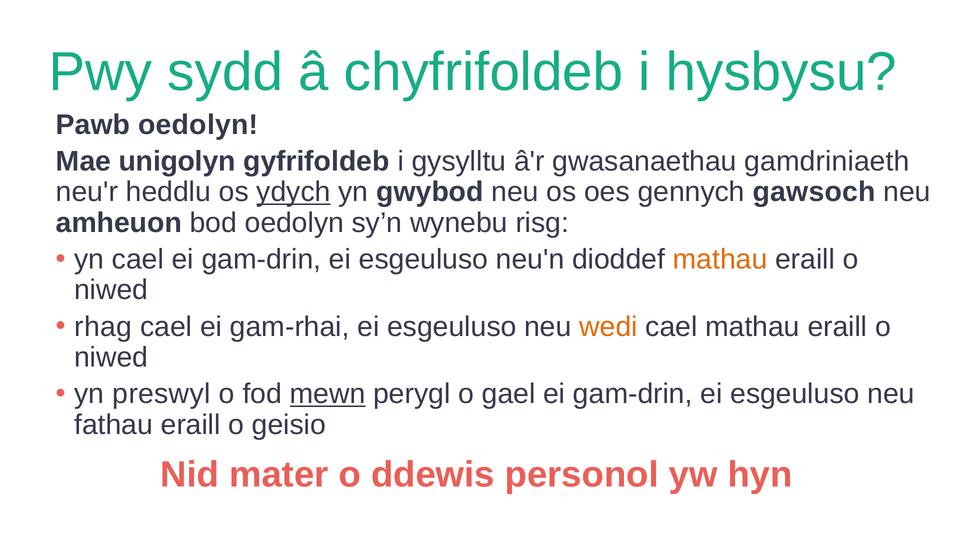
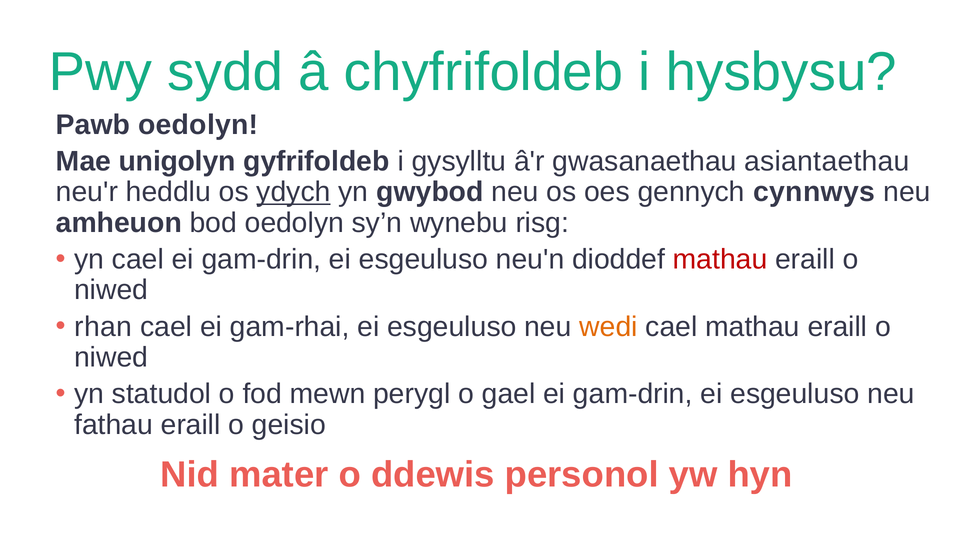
gamdriniaeth: gamdriniaeth -> asiantaethau
gawsoch: gawsoch -> cynnwys
mathau at (720, 260) colour: orange -> red
rhag: rhag -> rhan
preswyl: preswyl -> statudol
mewn underline: present -> none
